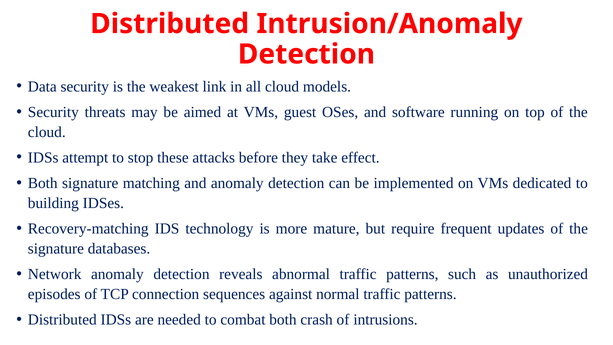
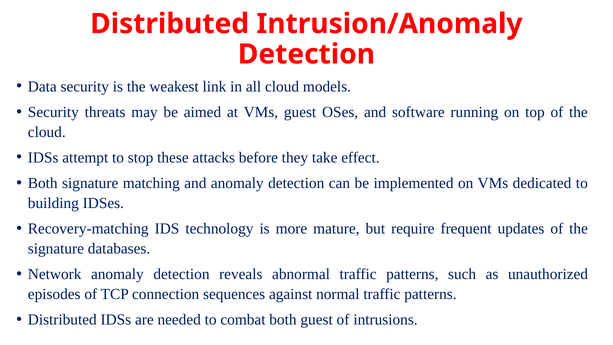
both crash: crash -> guest
